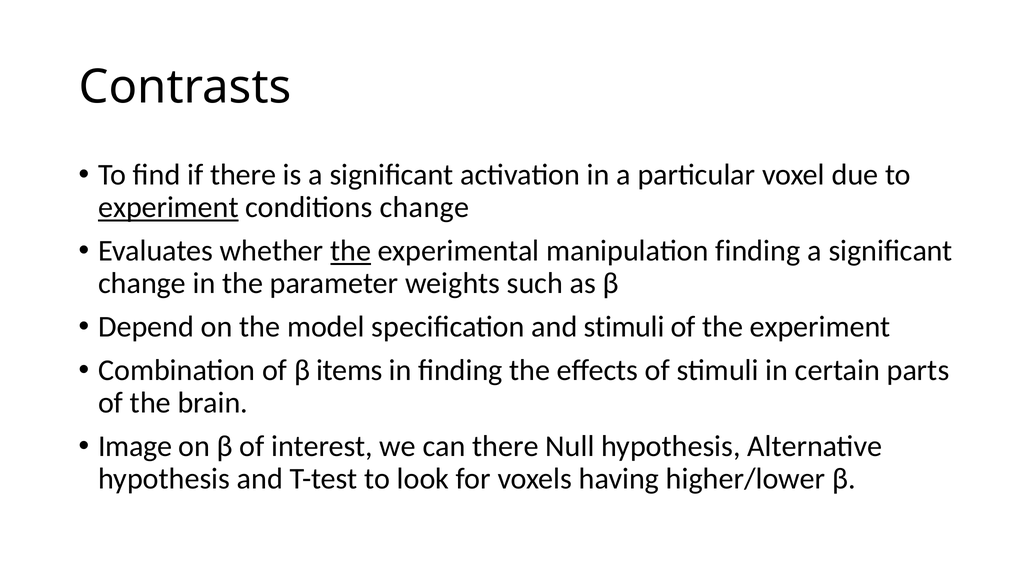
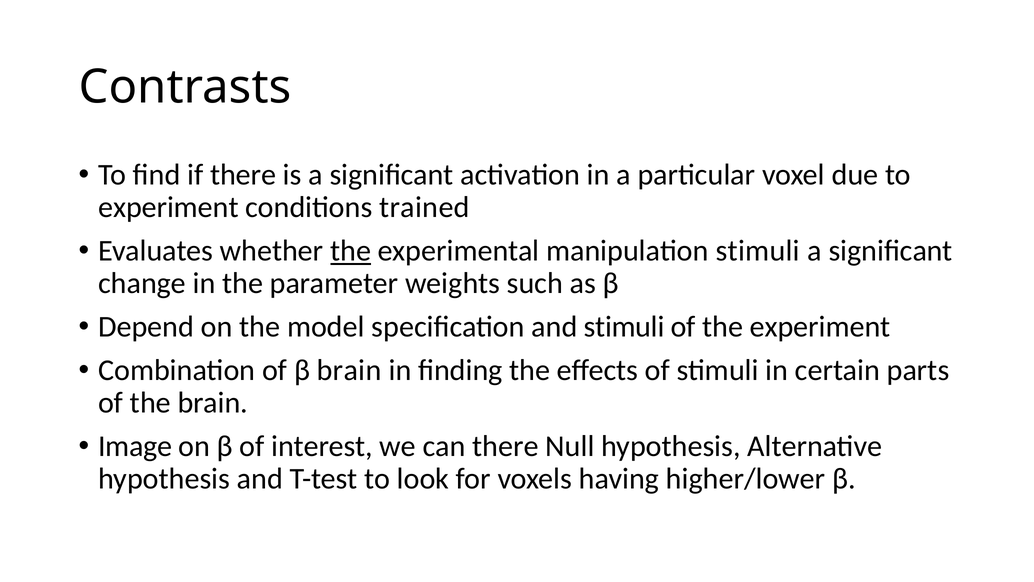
experiment at (168, 207) underline: present -> none
conditions change: change -> trained
manipulation finding: finding -> stimuli
β items: items -> brain
